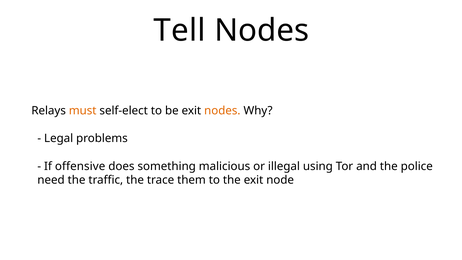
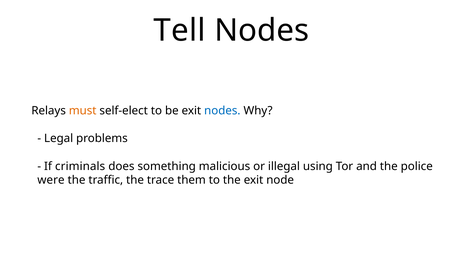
nodes at (222, 111) colour: orange -> blue
offensive: offensive -> criminals
need: need -> were
